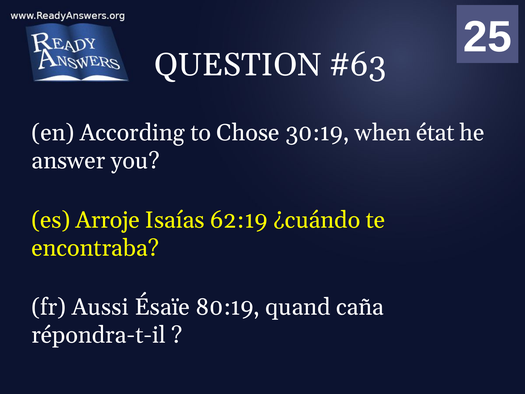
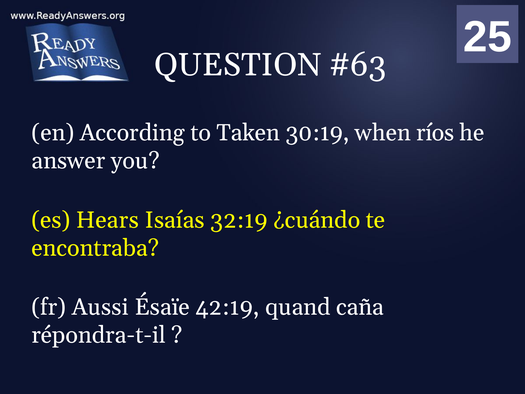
Chose: Chose -> Taken
état: état -> ríos
Arroje: Arroje -> Hears
62:19: 62:19 -> 32:19
80:19: 80:19 -> 42:19
